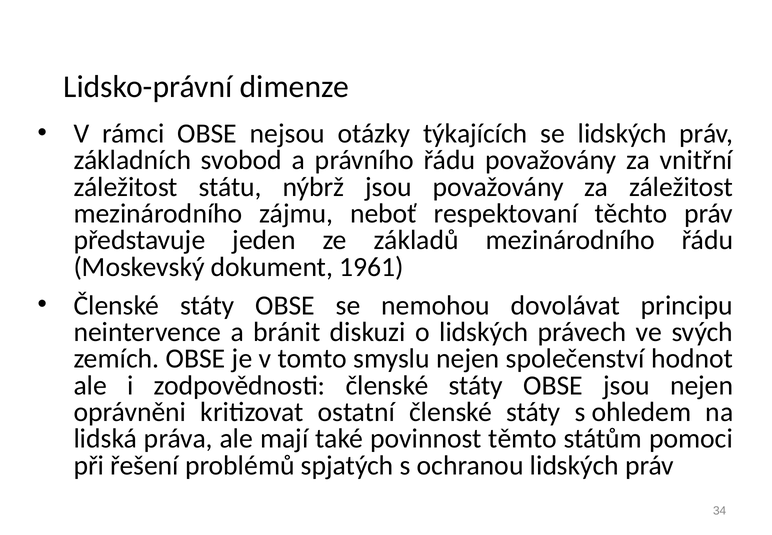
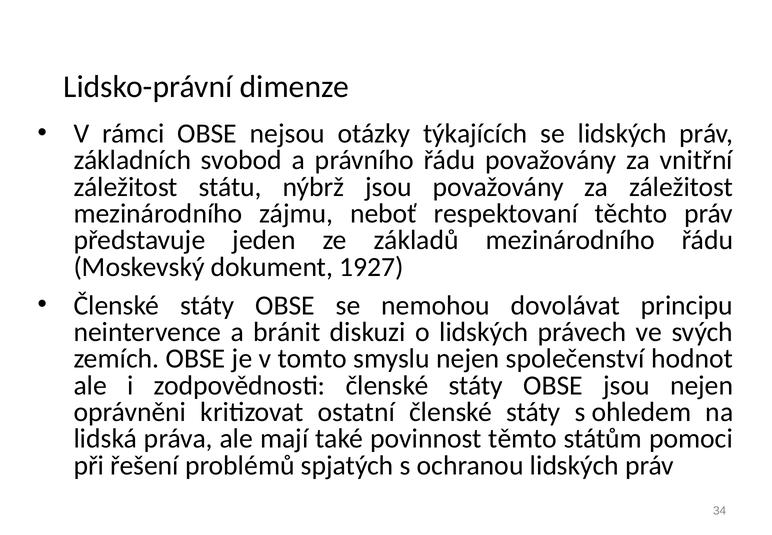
1961: 1961 -> 1927
